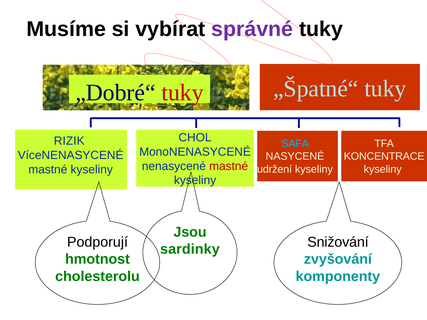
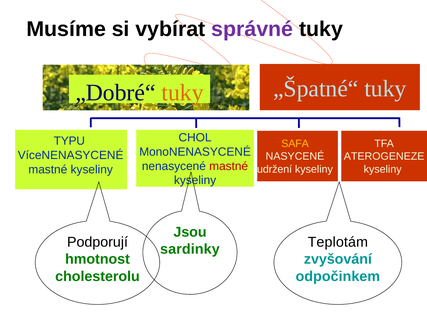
tuky at (183, 93) colour: red -> orange
RIZIK: RIZIK -> TYPU
SAFA colour: light blue -> yellow
KONCENTRACE: KONCENTRACE -> ATEROGENEZE
Snižování: Snižování -> Teplotám
komponenty: komponenty -> odpočinkem
